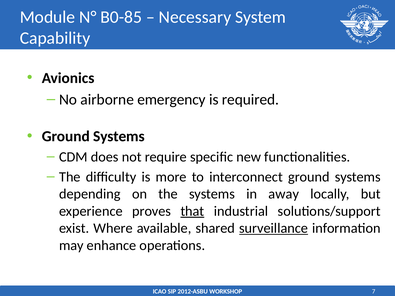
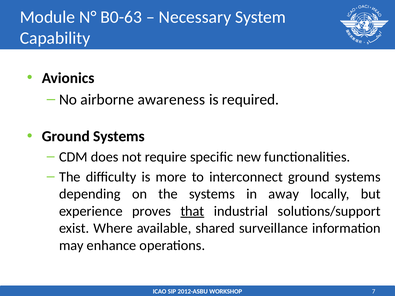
B0-85: B0-85 -> B0-63
emergency: emergency -> awareness
surveillance underline: present -> none
